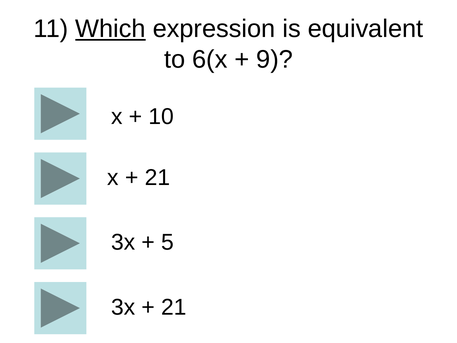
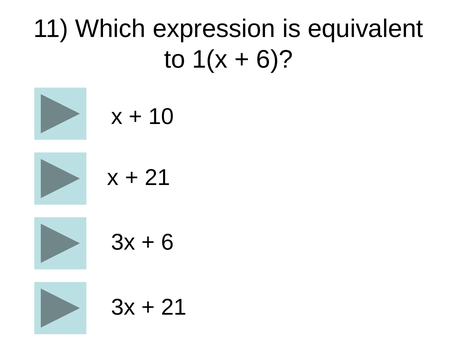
Which underline: present -> none
6(x: 6(x -> 1(x
9 at (275, 59): 9 -> 6
5 at (168, 242): 5 -> 6
